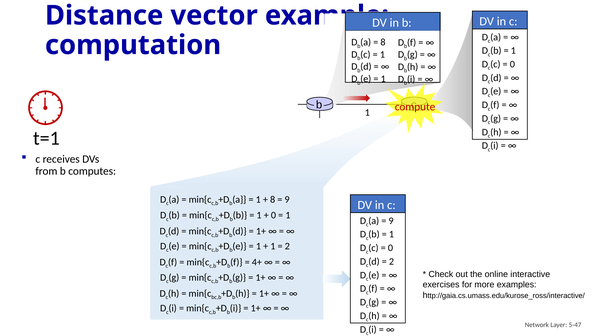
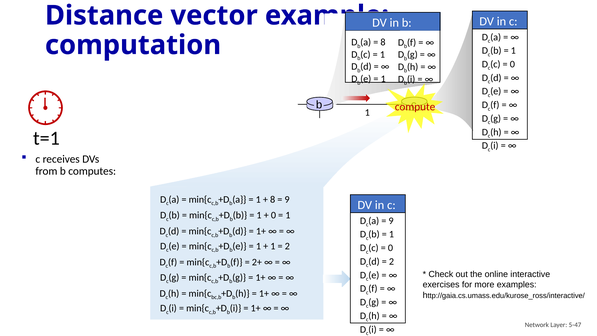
4+: 4+ -> 2+
